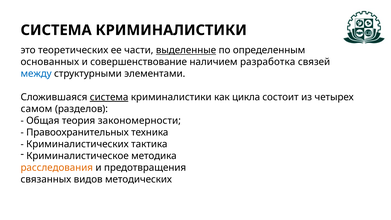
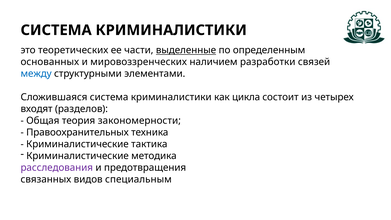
совершенствование: совершенствование -> мировоззренческих
разработка: разработка -> разработки
система at (109, 97) underline: present -> none
самом: самом -> входят
Криминалистических at (77, 144): Криминалистических -> Криминалистические
Криминалистическое at (78, 156): Криминалистическое -> Криминалистические
расследования colour: orange -> purple
методических: методических -> специальным
